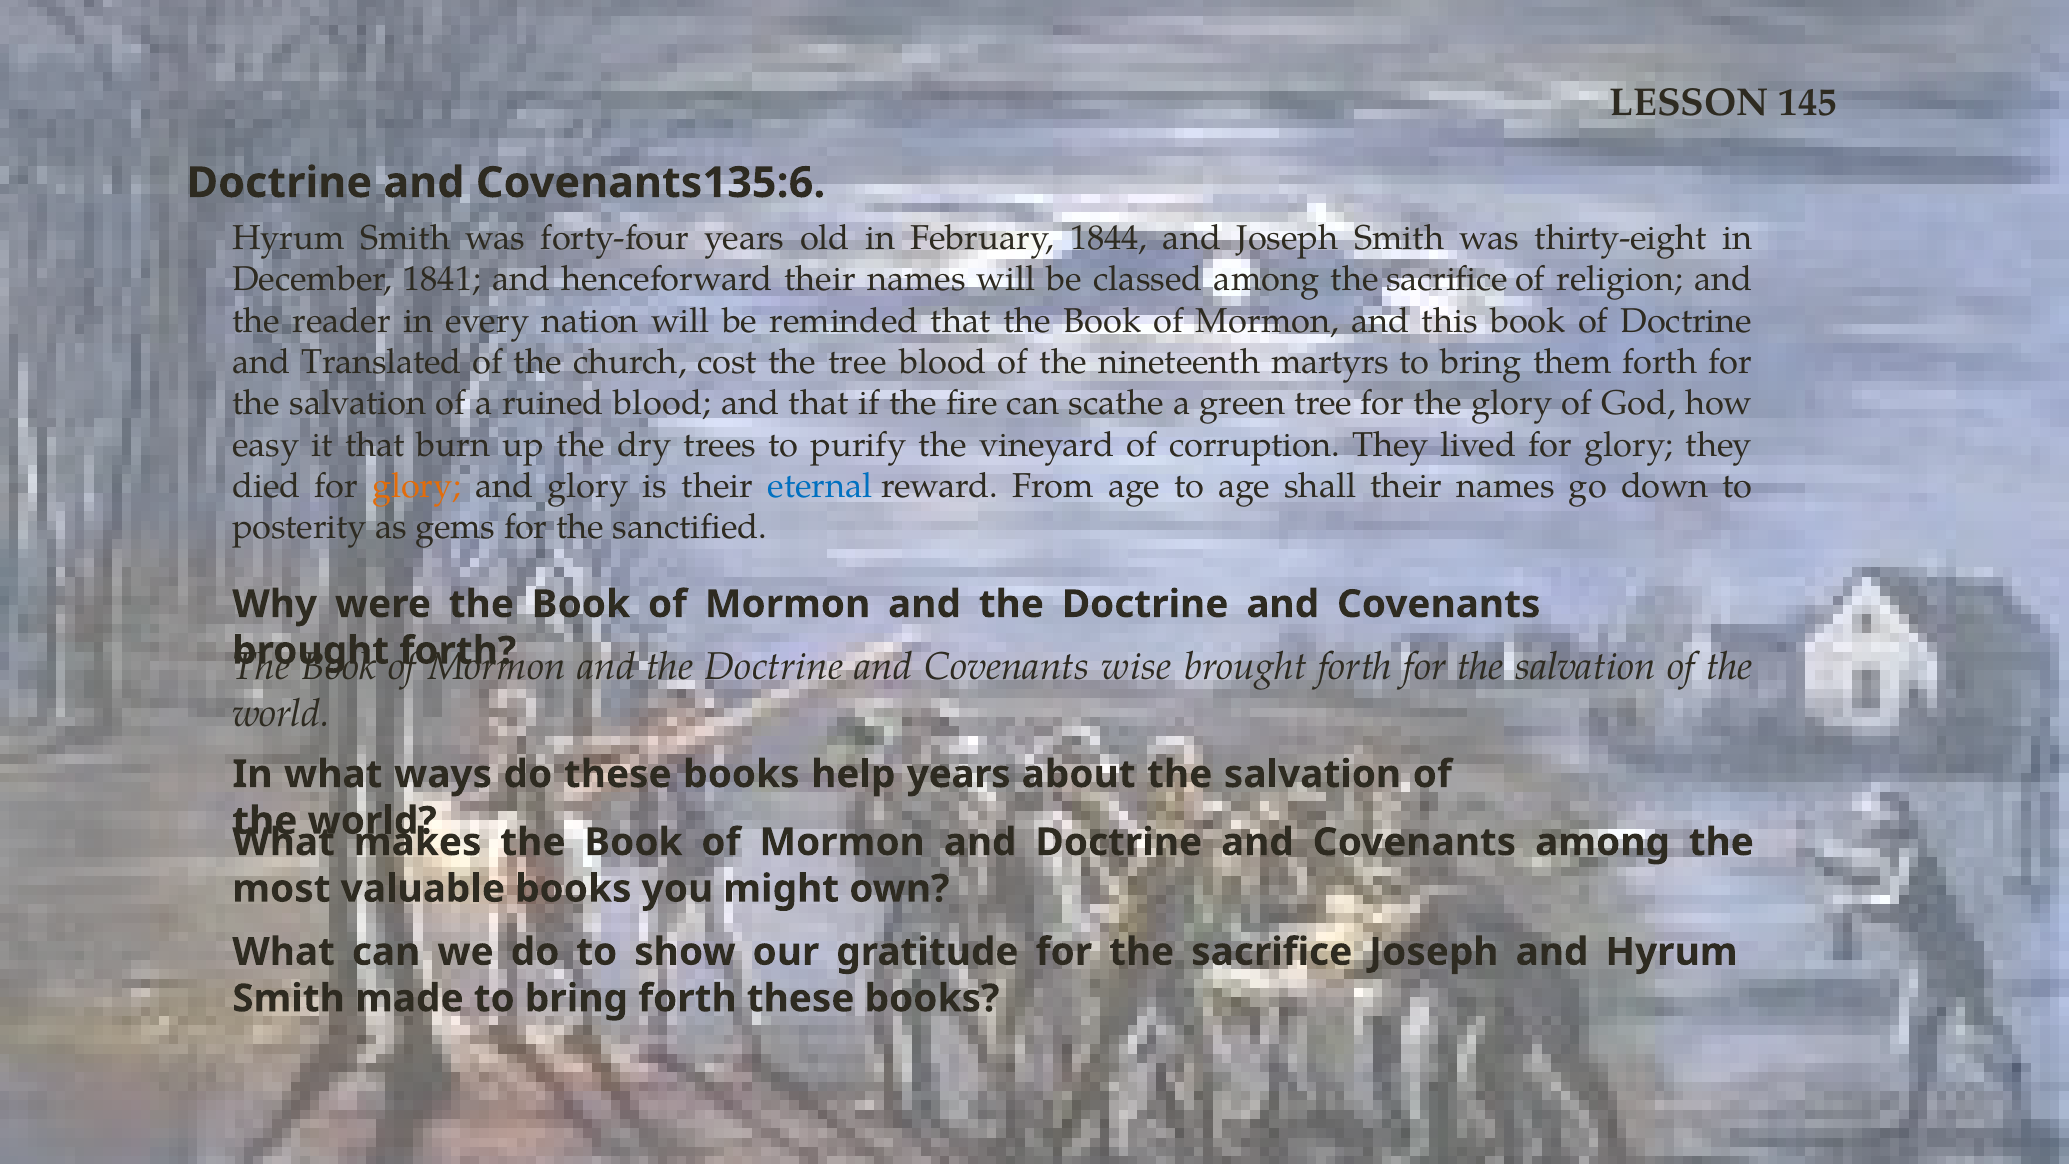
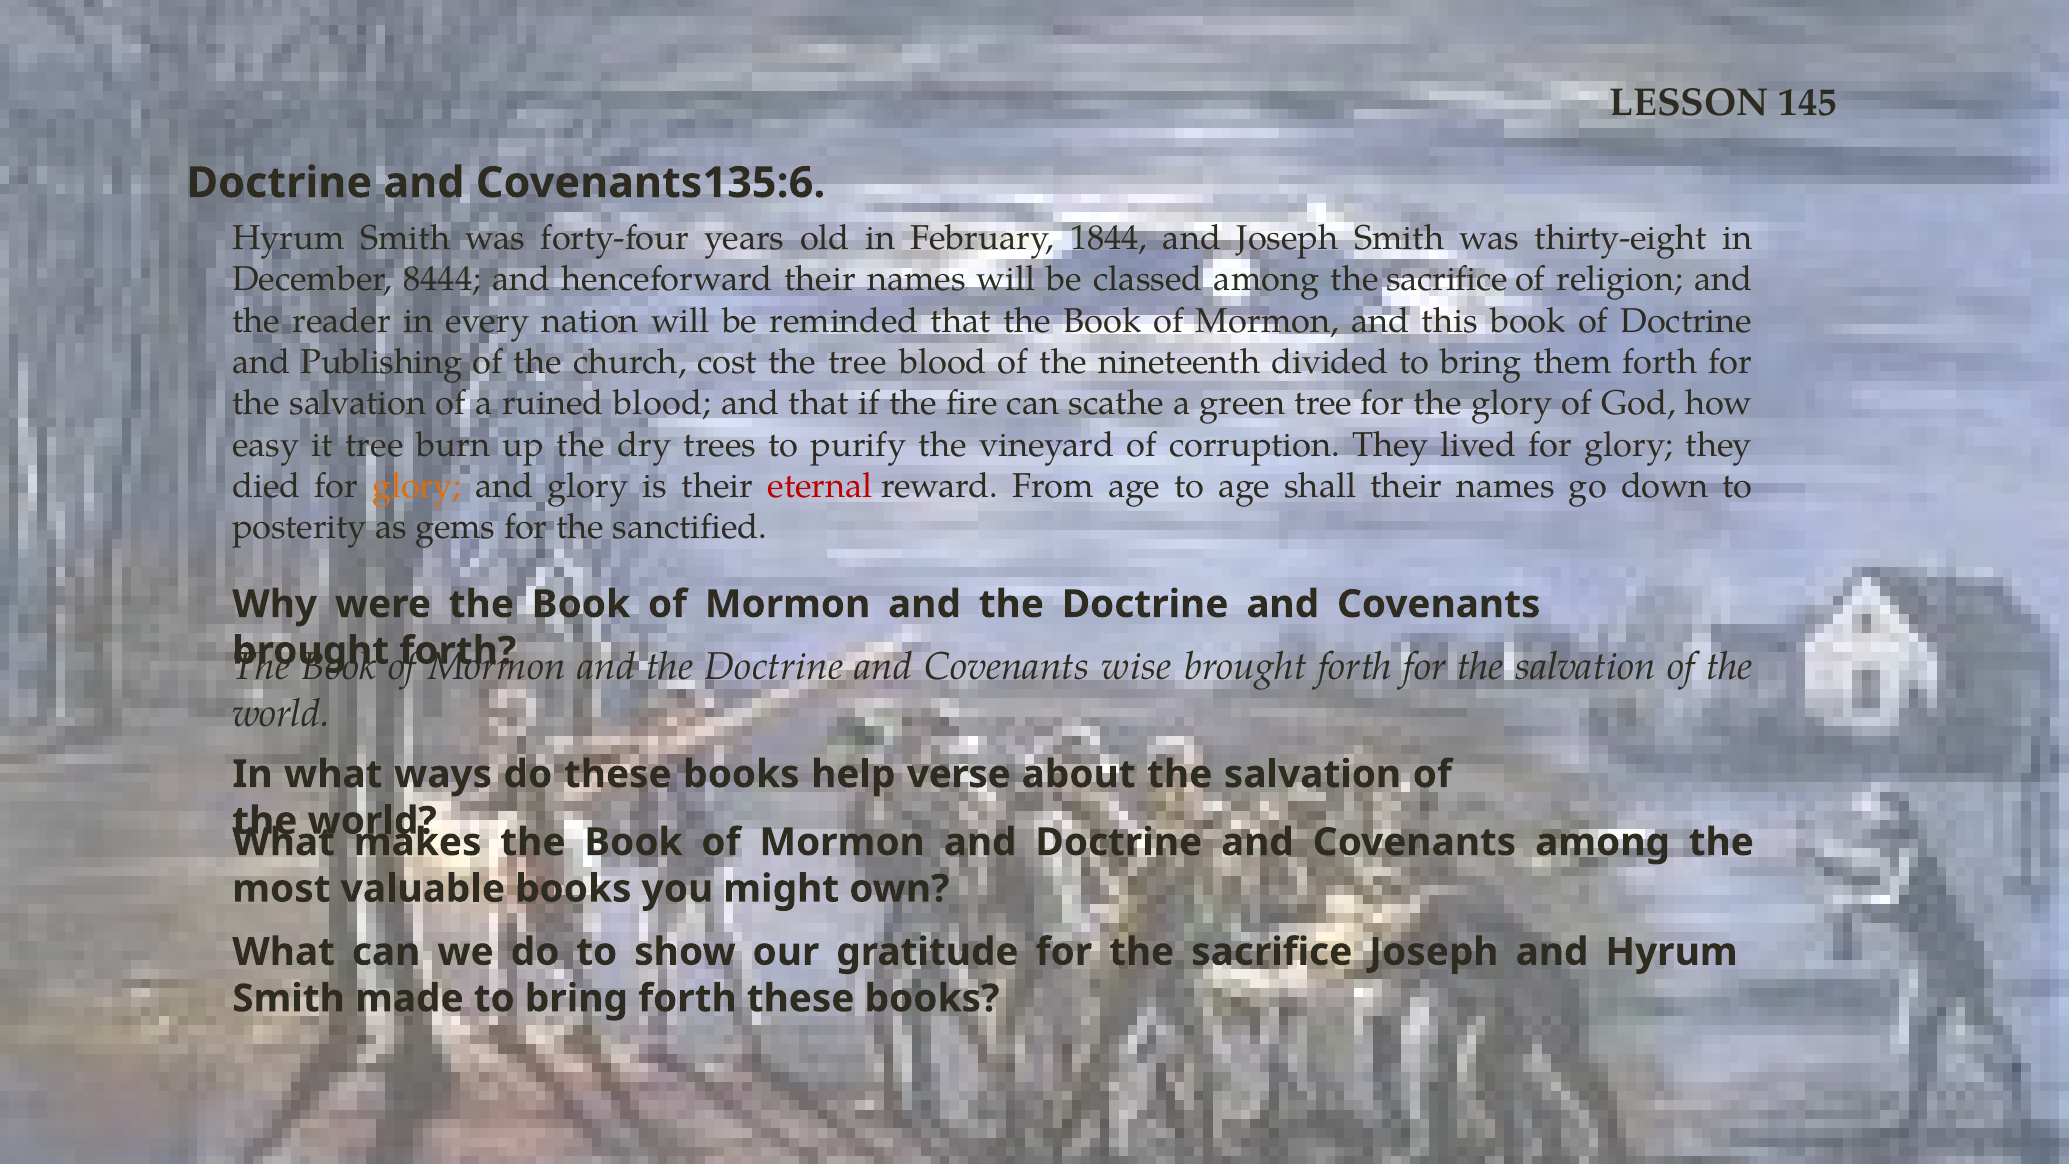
1841: 1841 -> 8444
Translated: Translated -> Publishing
martyrs: martyrs -> divided
it that: that -> tree
eternal colour: blue -> red
help years: years -> verse
